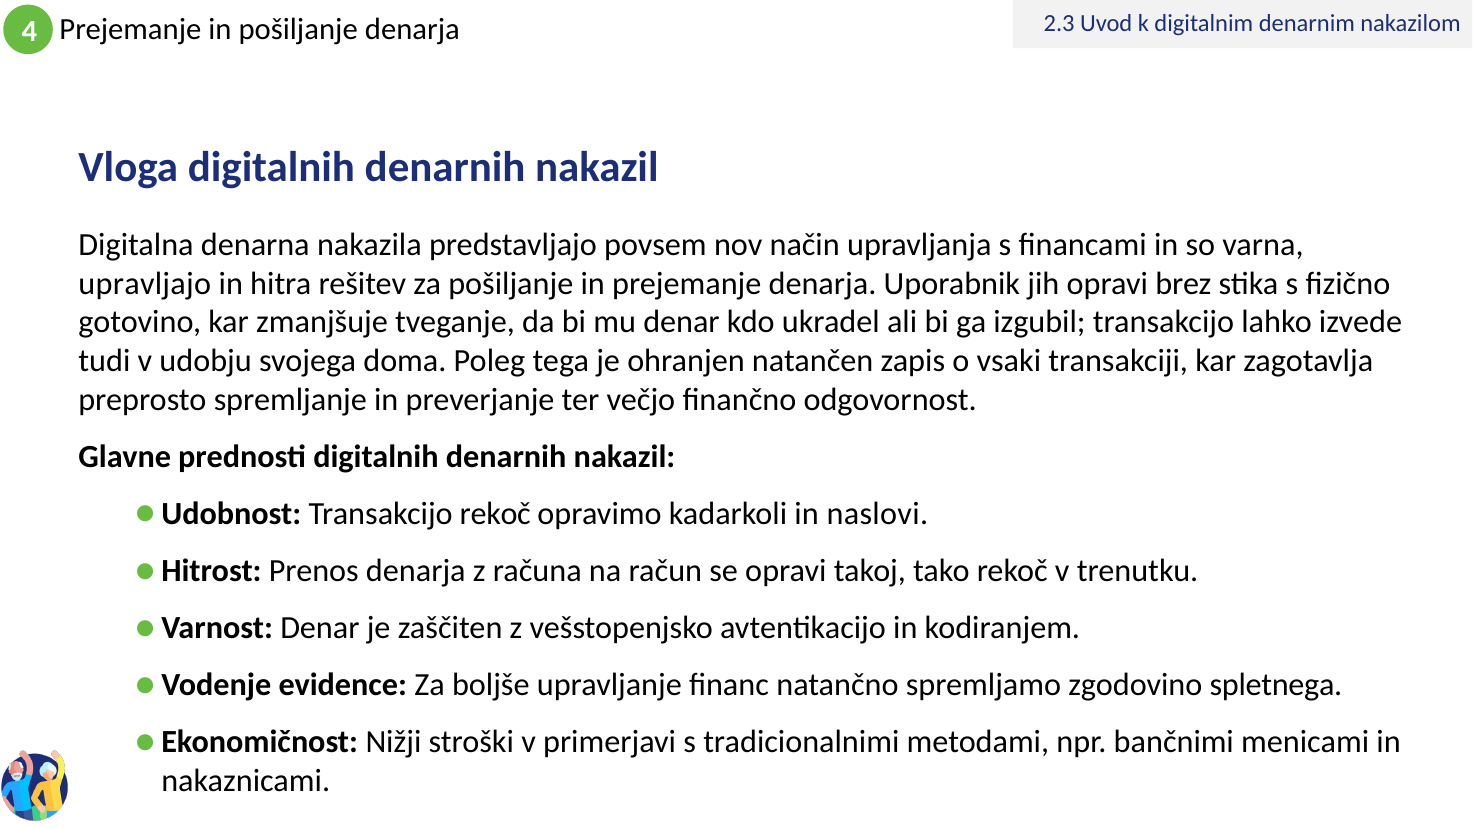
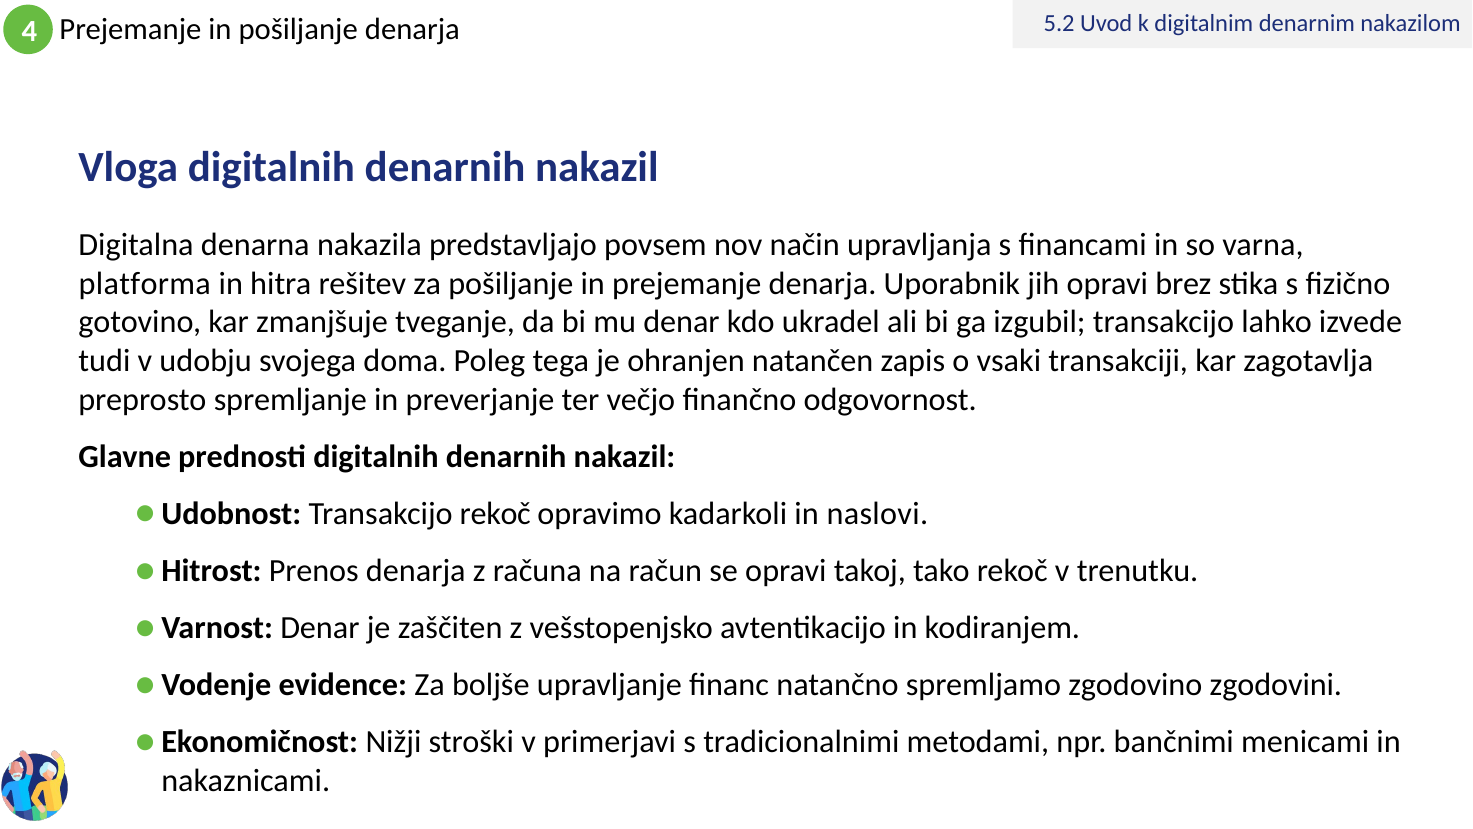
2.3: 2.3 -> 5.2
upravljajo: upravljajo -> platforma
spletnega: spletnega -> zgodovini
